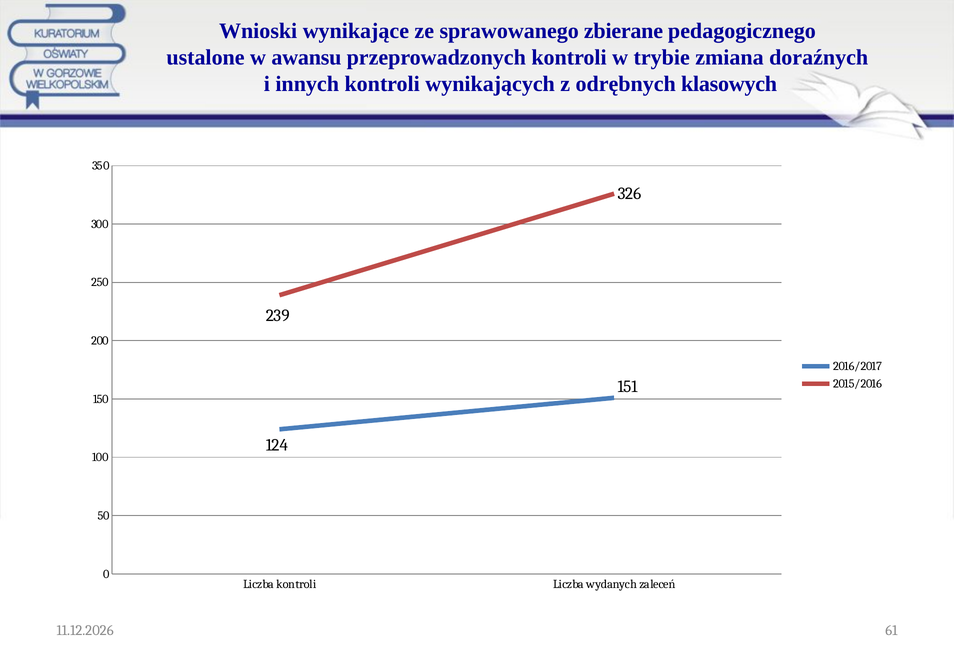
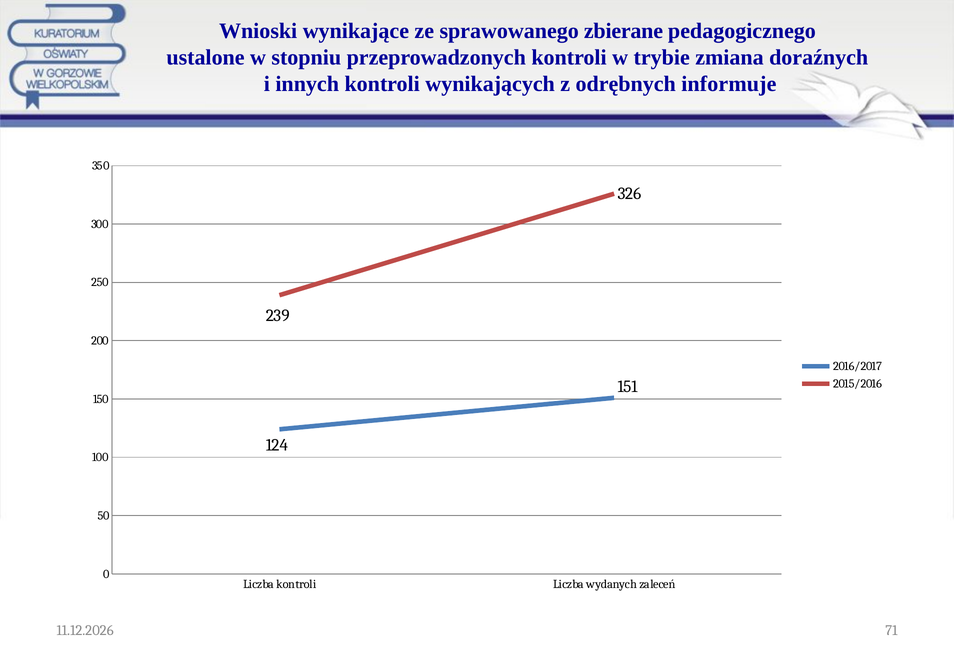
awansu: awansu -> stopniu
klasowych: klasowych -> informuje
61: 61 -> 71
